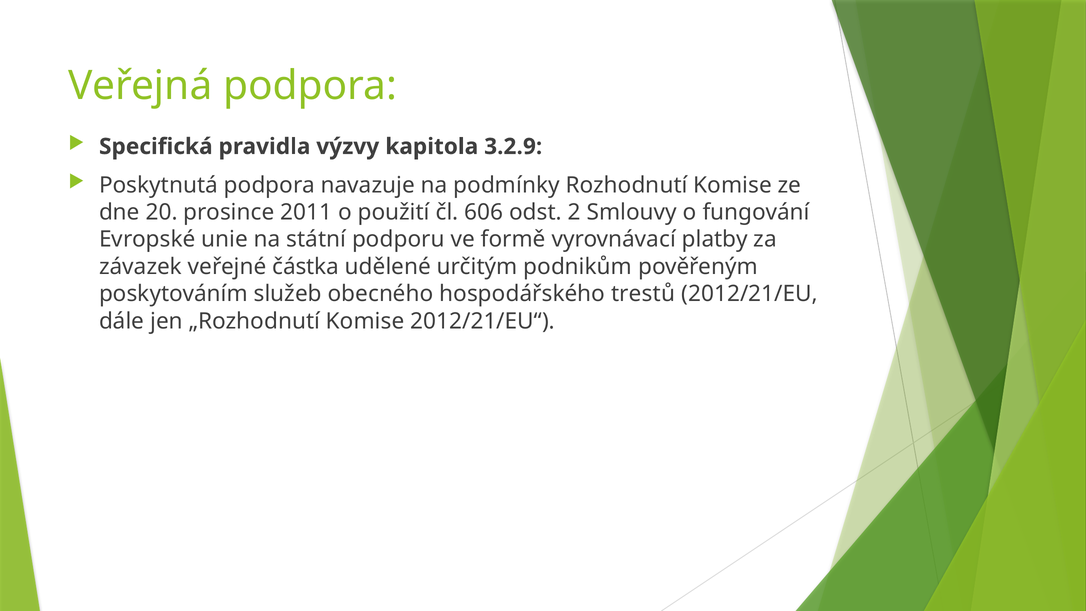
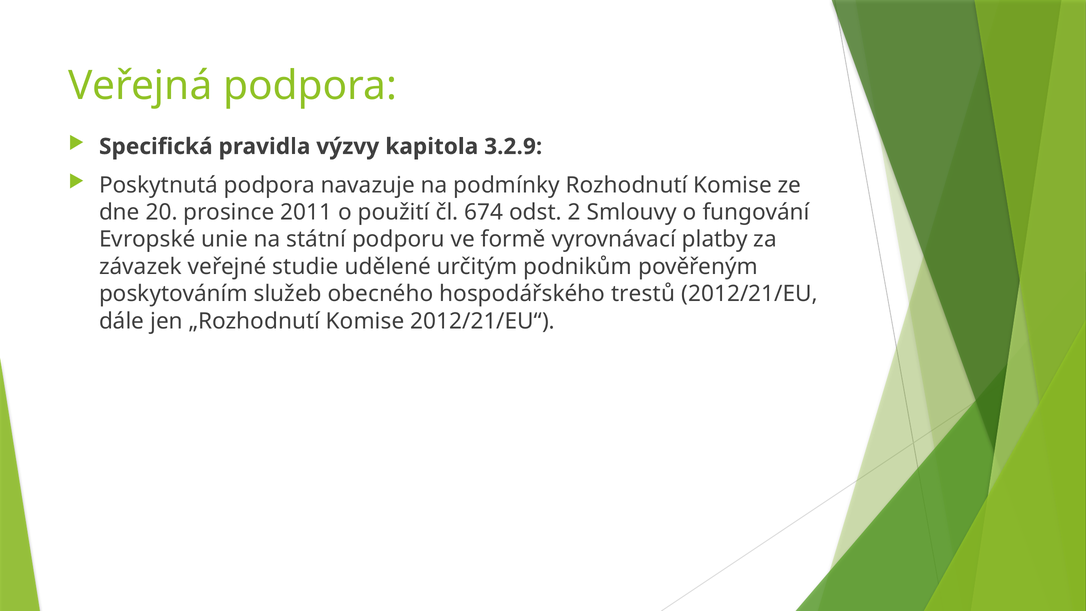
606: 606 -> 674
částka: částka -> studie
